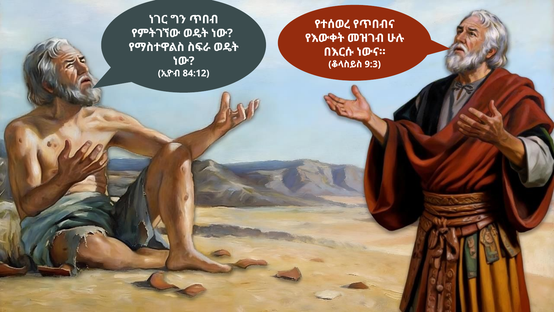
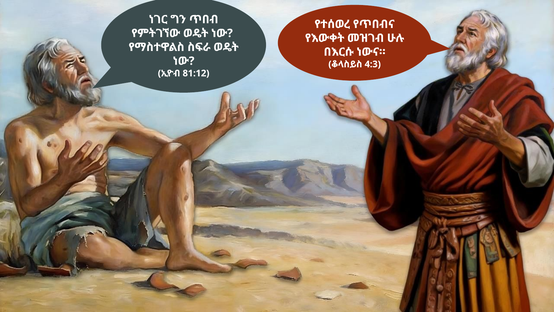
9:3: 9:3 -> 4:3
84:12: 84:12 -> 81:12
